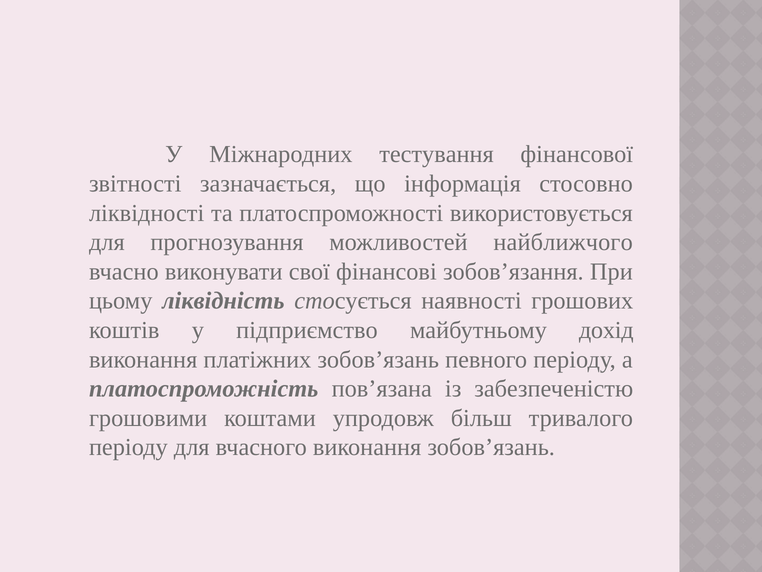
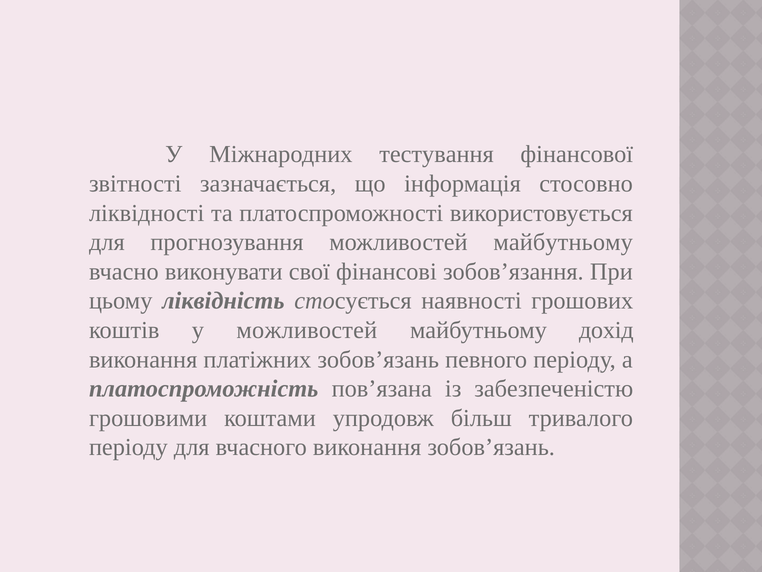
прогнозування можливостей найближчого: найближчого -> майбутньому
у підприємство: підприємство -> можливостей
